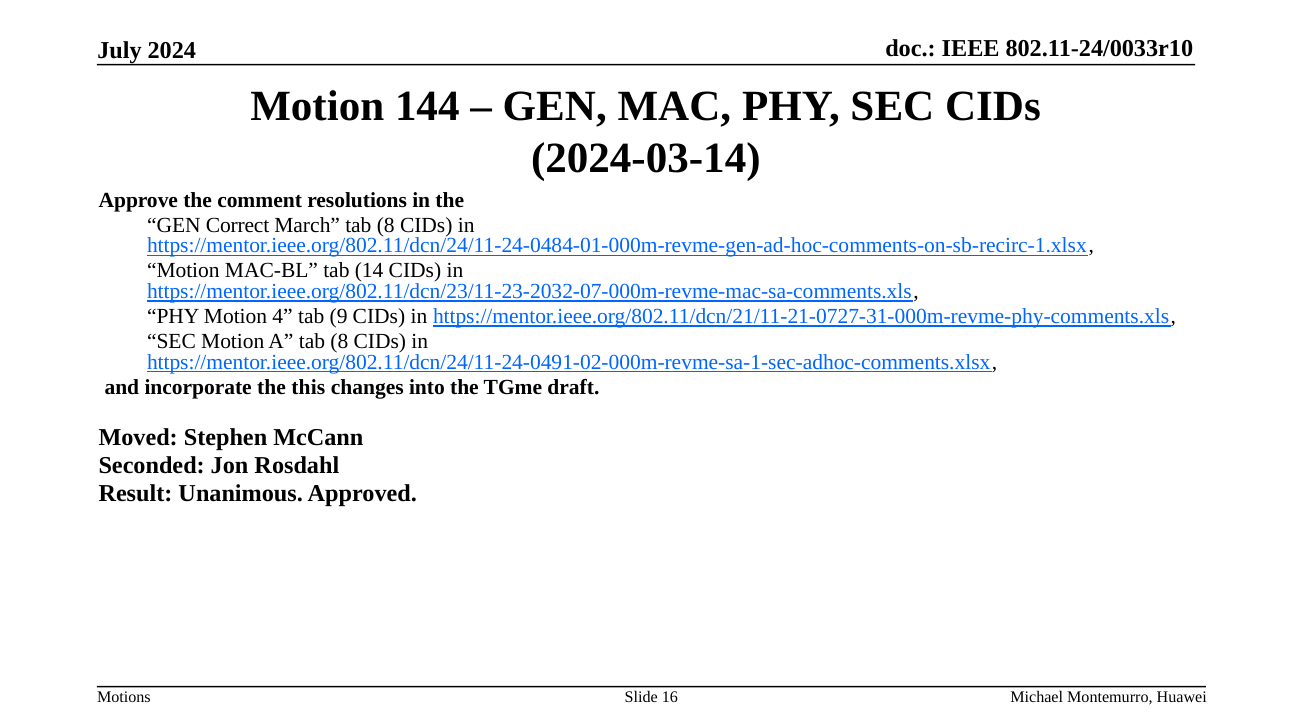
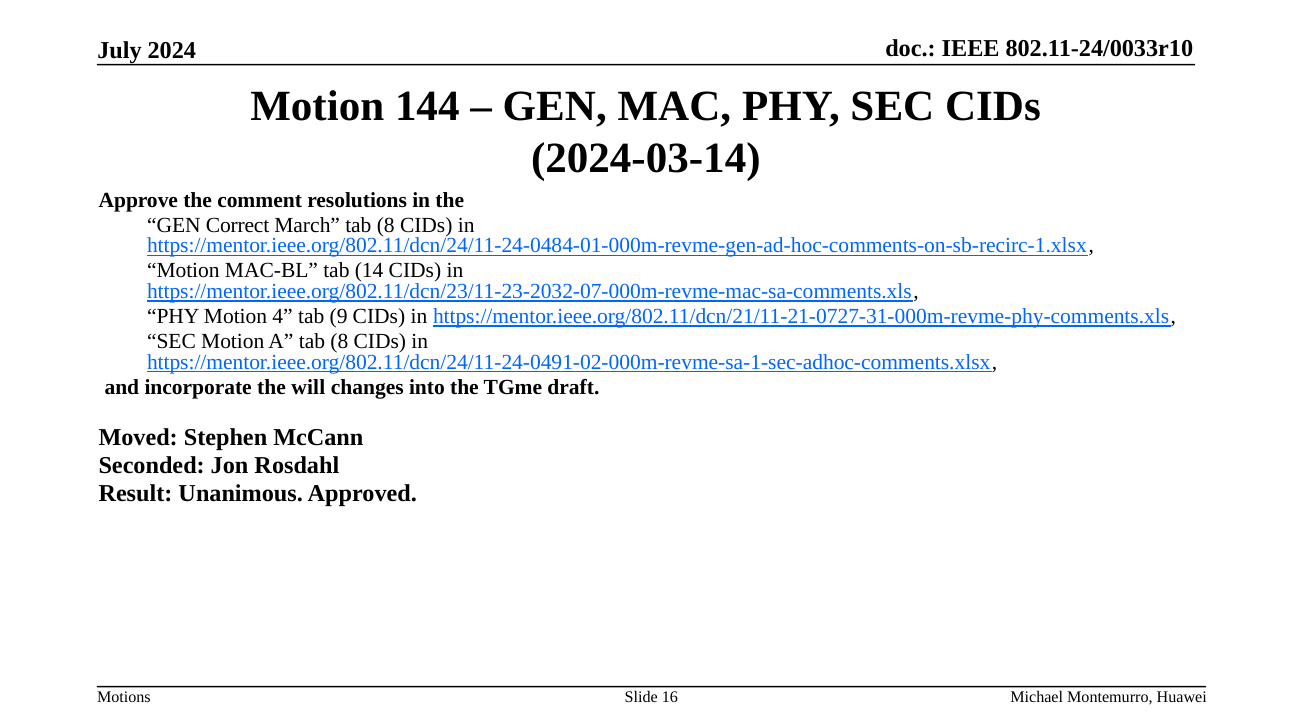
this: this -> will
